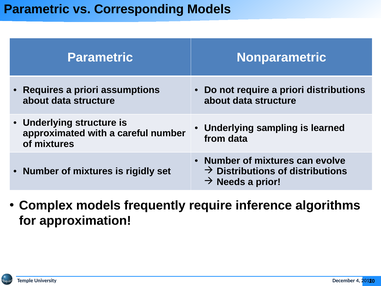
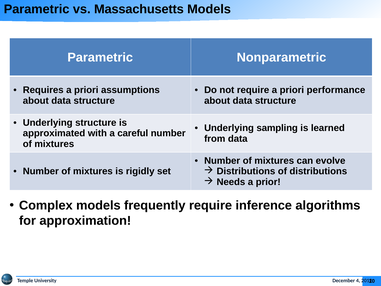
Corresponding: Corresponding -> Massachusetts
priori distributions: distributions -> performance
